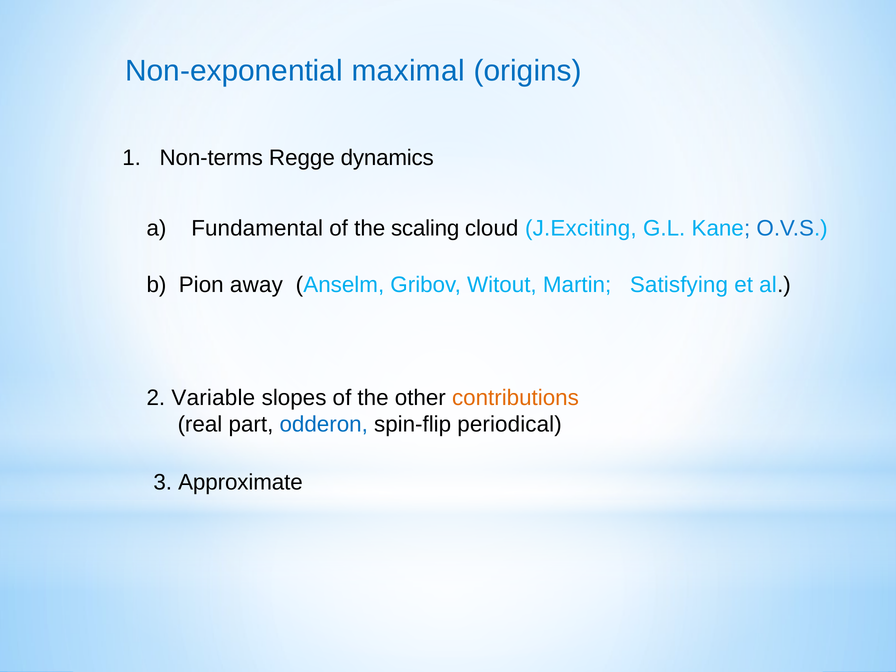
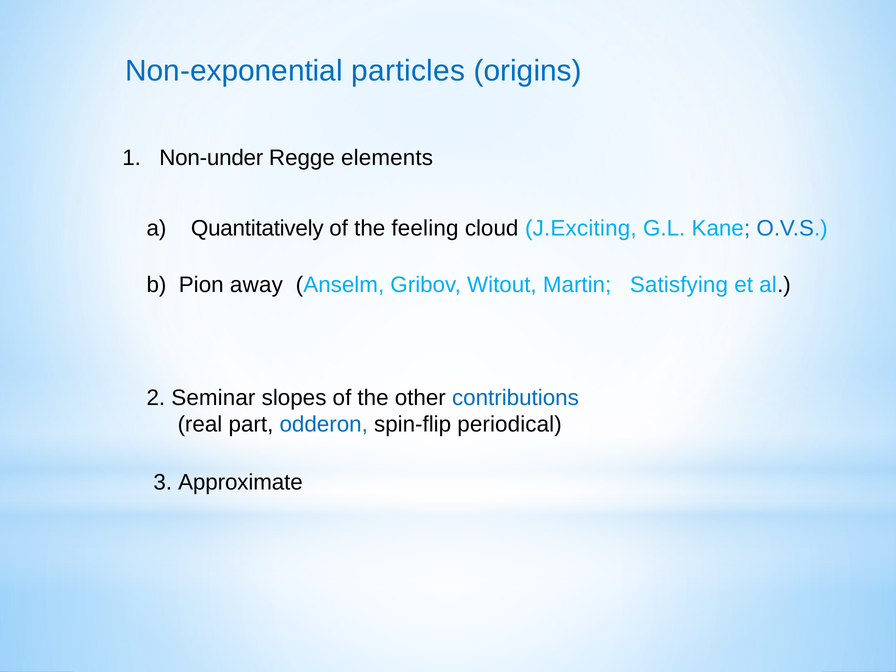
maximal: maximal -> particles
Non-terms: Non-terms -> Non-under
dynamics: dynamics -> elements
Fundamental: Fundamental -> Quantitatively
scaling: scaling -> feeling
Variable: Variable -> Seminar
contributions colour: orange -> blue
